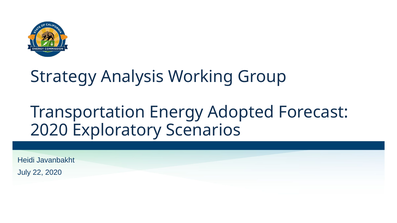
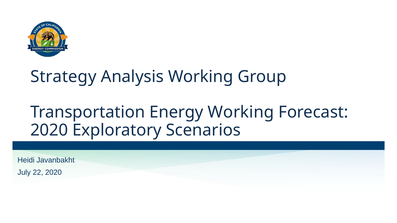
Energy Adopted: Adopted -> Working
